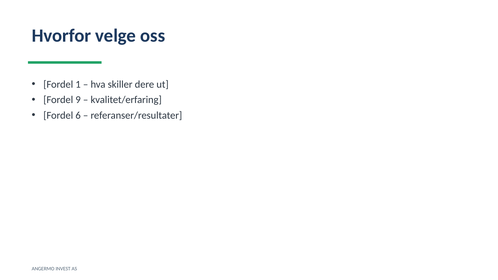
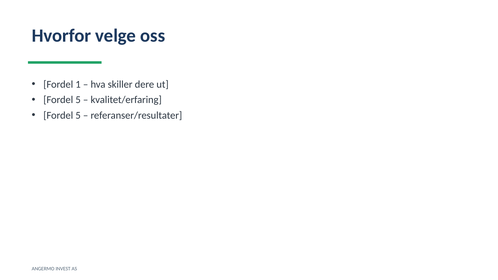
9 at (78, 100): 9 -> 5
6 at (78, 115): 6 -> 5
